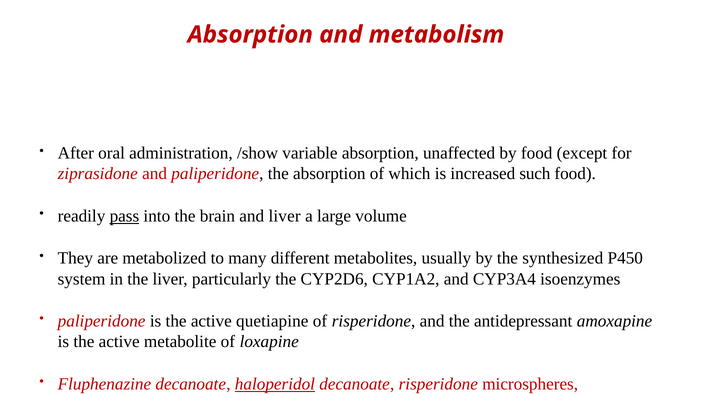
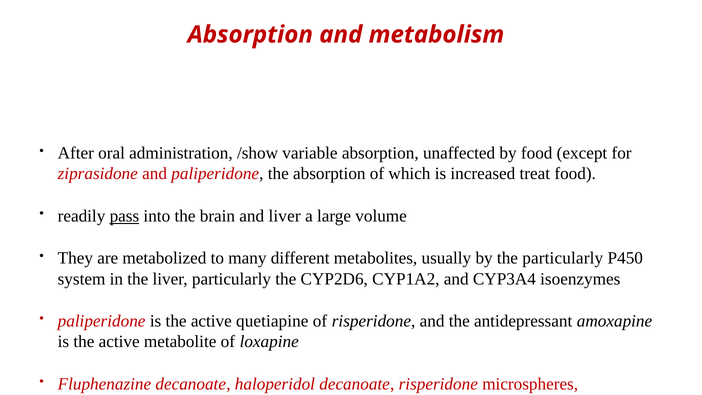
such: such -> treat
the synthesized: synthesized -> particularly
haloperidol underline: present -> none
